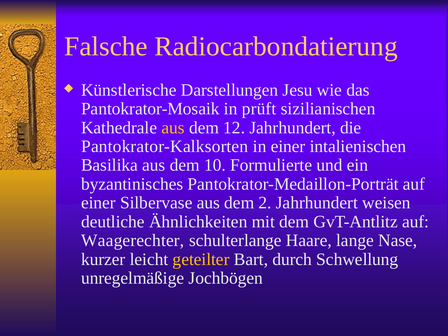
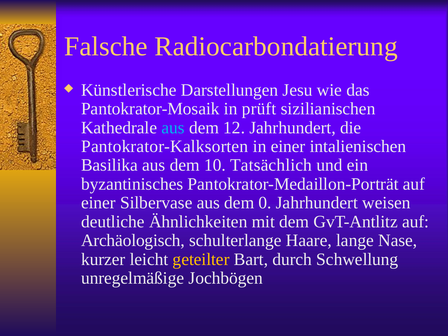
aus at (173, 128) colour: yellow -> light blue
Formulierte: Formulierte -> Tatsächlich
2: 2 -> 0
Waagerechter: Waagerechter -> Archäologisch
